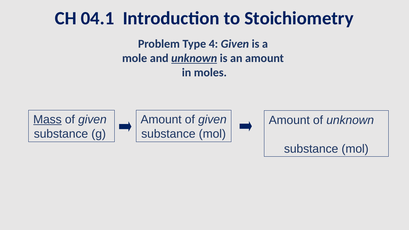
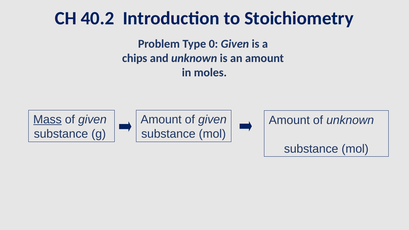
04.1: 04.1 -> 40.2
4: 4 -> 0
mole: mole -> chips
unknown at (194, 58) underline: present -> none
